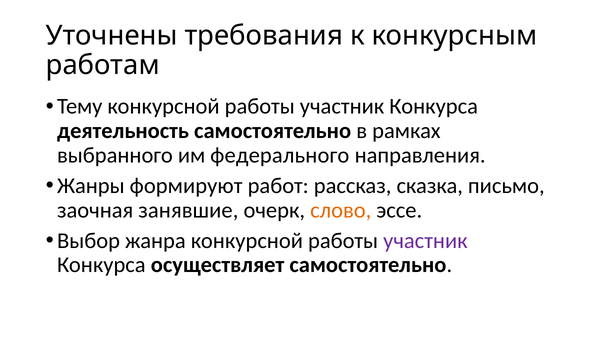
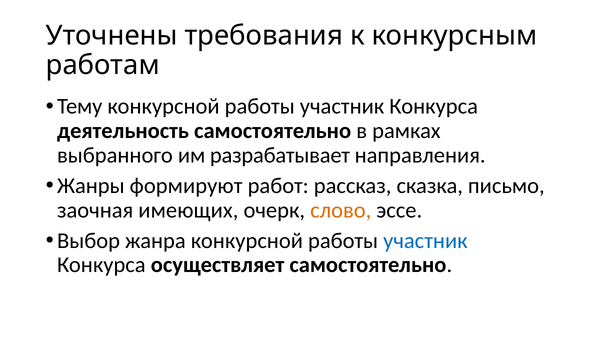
федерального: федерального -> разрабатывает
занявшие: занявшие -> имеющих
участник at (425, 241) colour: purple -> blue
